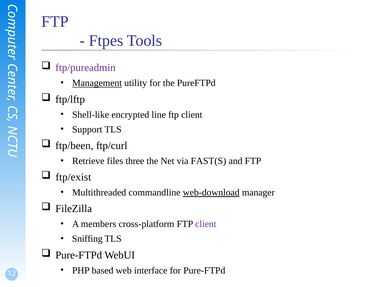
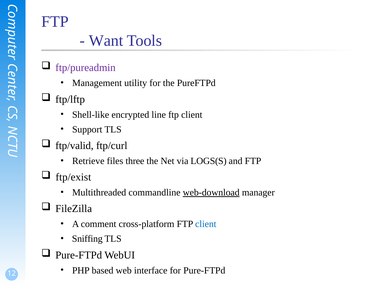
Ftpes: Ftpes -> Want
Management underline: present -> none
ftp/been: ftp/been -> ftp/valid
FAST(S: FAST(S -> LOGS(S
members: members -> comment
client at (206, 224) colour: purple -> blue
